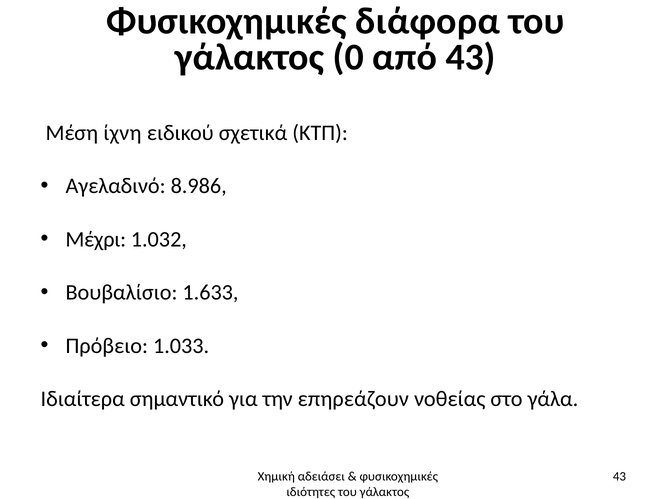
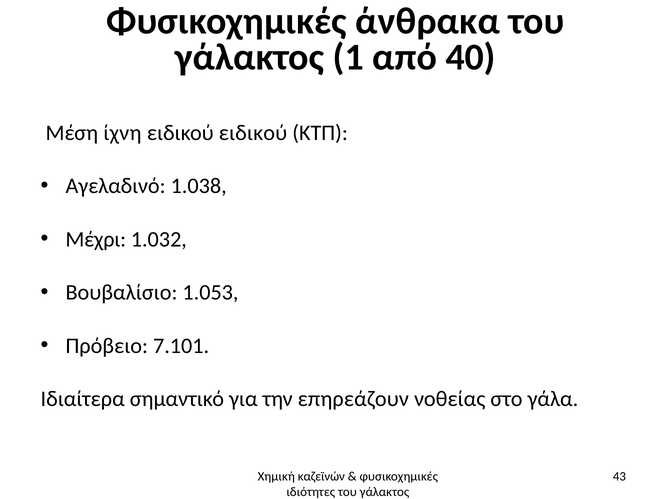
διάφορα: διάφορα -> άνθρακα
0: 0 -> 1
από 43: 43 -> 40
ειδικού σχετικά: σχετικά -> ειδικού
8.986: 8.986 -> 1.038
1.633: 1.633 -> 1.053
1.033: 1.033 -> 7.101
αδειάσει: αδειάσει -> καζεϊνών
